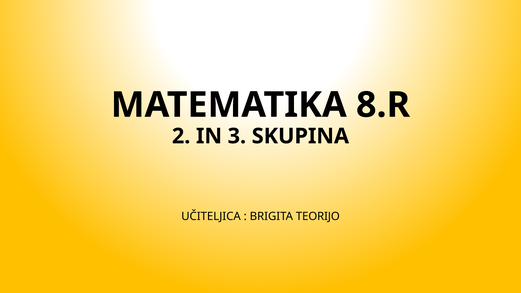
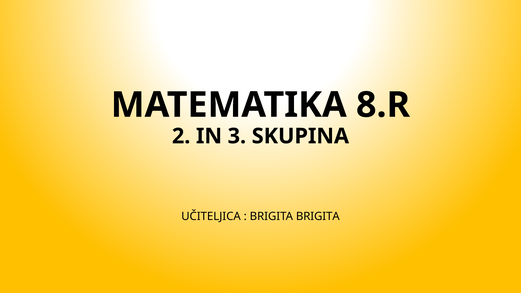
BRIGITA TEORIJO: TEORIJO -> BRIGITA
